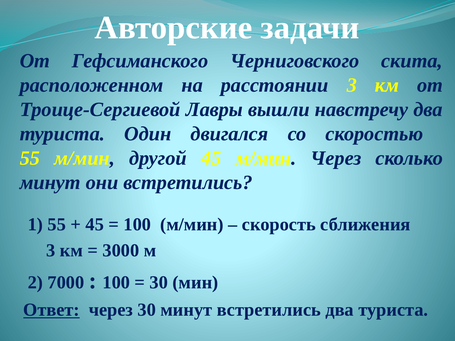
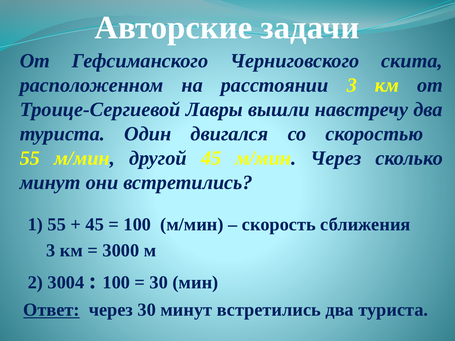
7000: 7000 -> 3004
